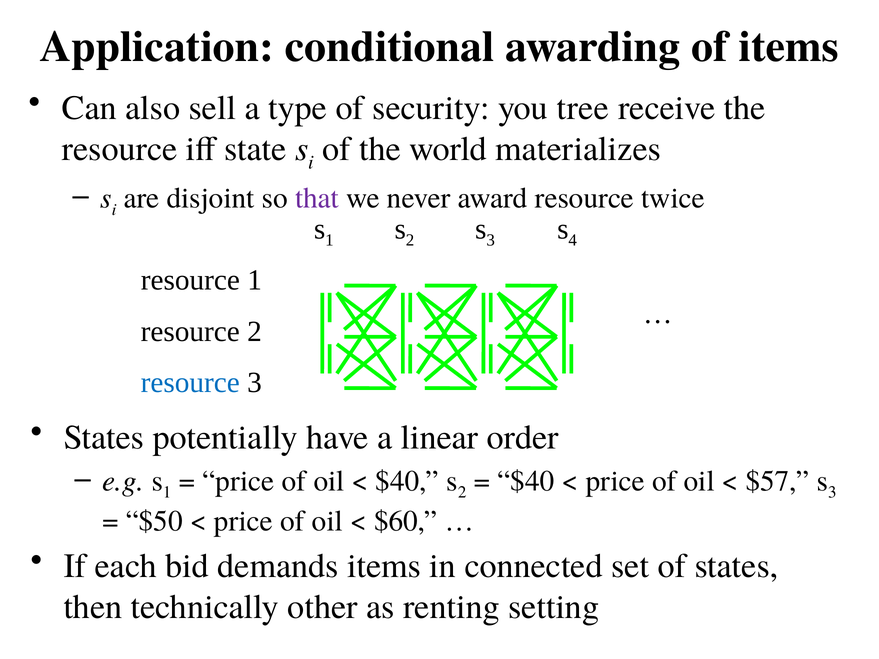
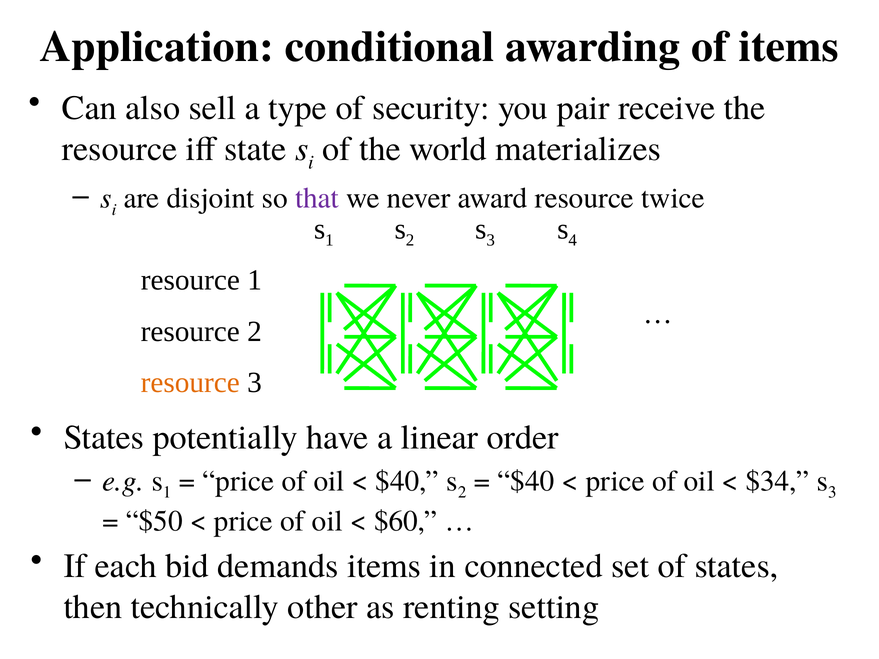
tree: tree -> pair
resource at (190, 383) colour: blue -> orange
$57: $57 -> $34
